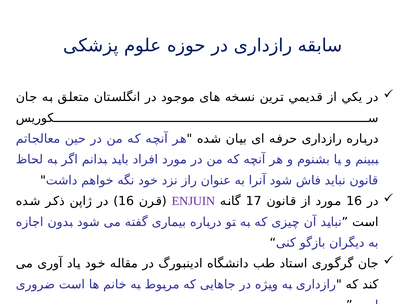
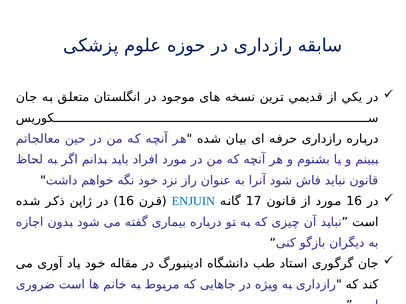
ENJUIN colour: purple -> blue
